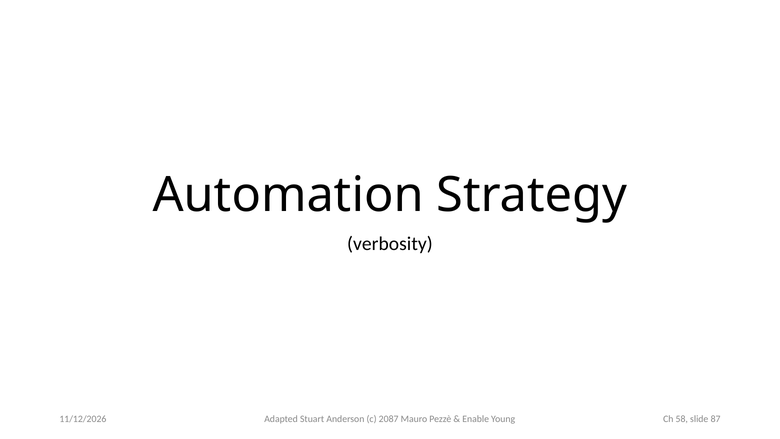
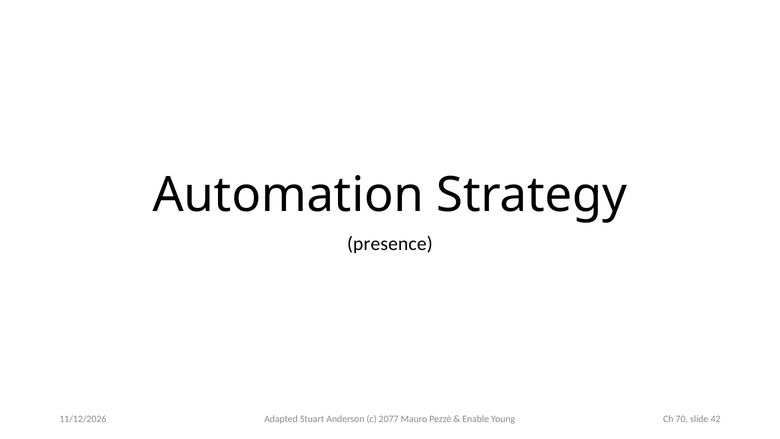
verbosity: verbosity -> presence
2087: 2087 -> 2077
58: 58 -> 70
87: 87 -> 42
